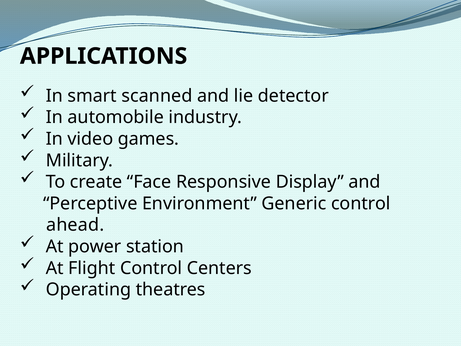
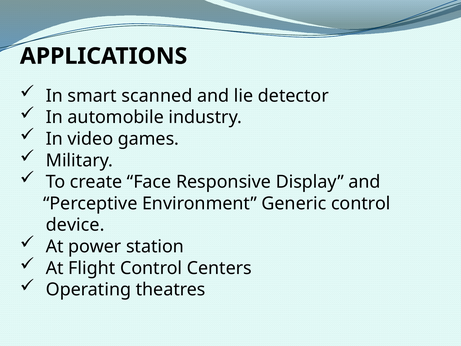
ahead: ahead -> device
